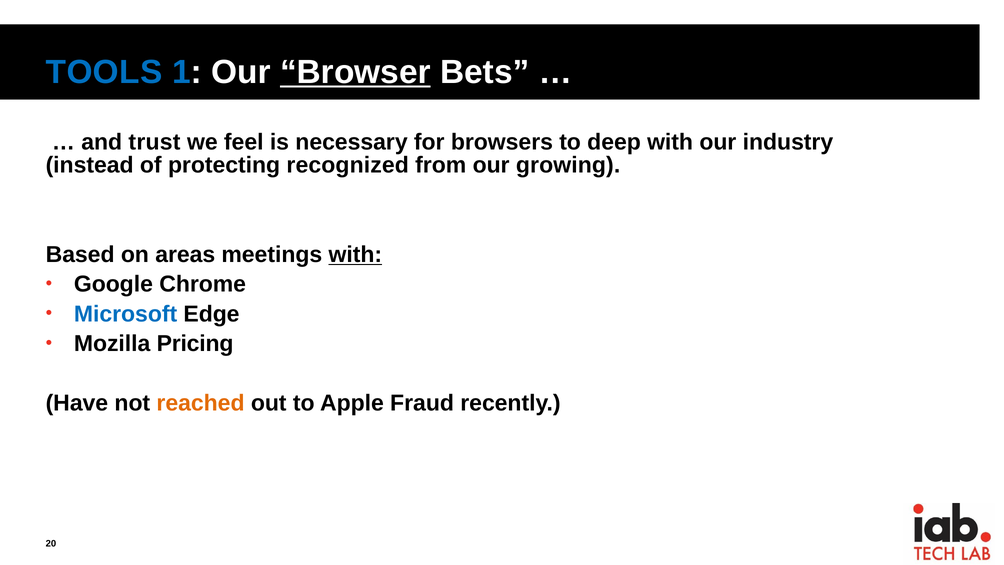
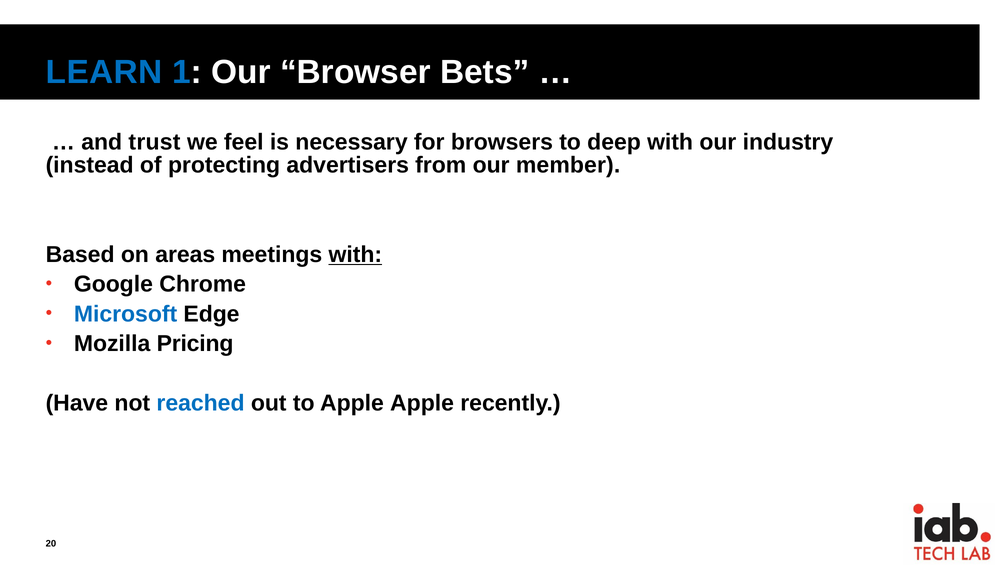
TOOLS: TOOLS -> LEARN
Browser underline: present -> none
recognized: recognized -> advertisers
growing: growing -> member
reached colour: orange -> blue
Apple Fraud: Fraud -> Apple
